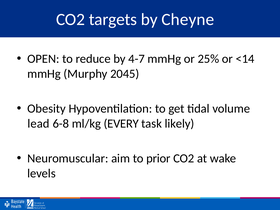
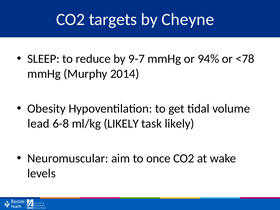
OPEN: OPEN -> SLEEP
4-7: 4-7 -> 9-7
25%: 25% -> 94%
<14: <14 -> <78
2045: 2045 -> 2014
ml/kg EVERY: EVERY -> LIKELY
prior: prior -> once
